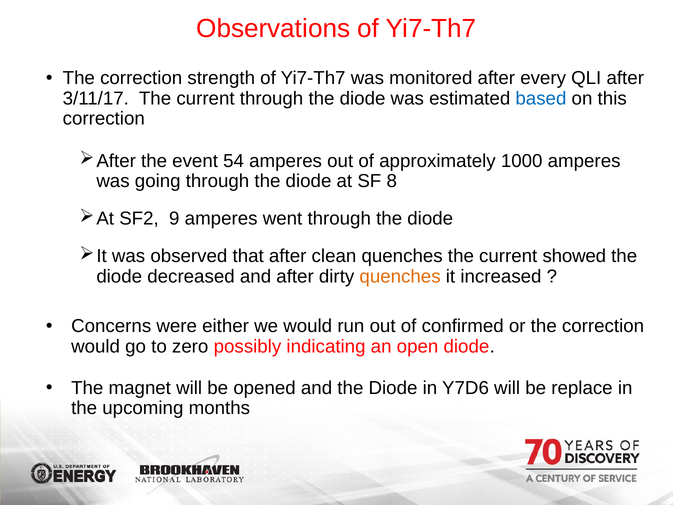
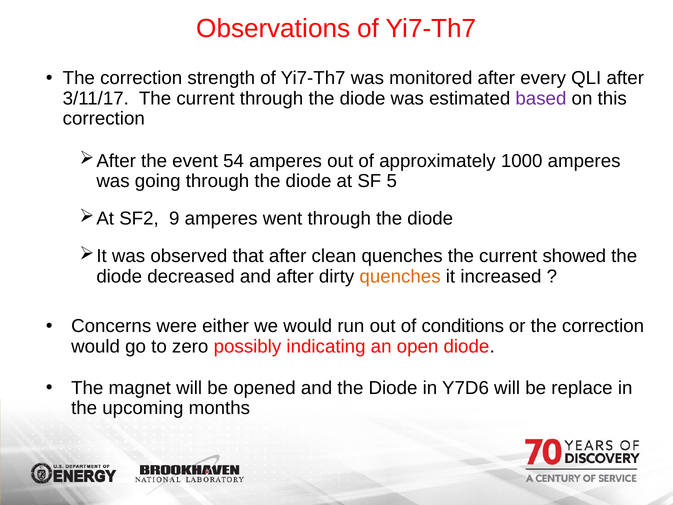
based colour: blue -> purple
8: 8 -> 5
confirmed: confirmed -> conditions
